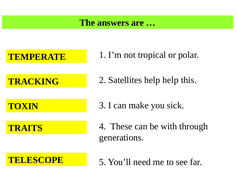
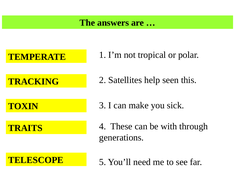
help help: help -> seen
